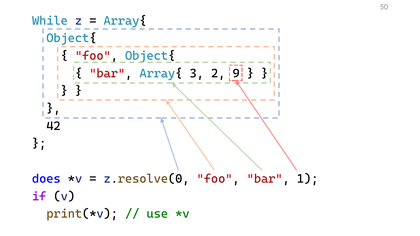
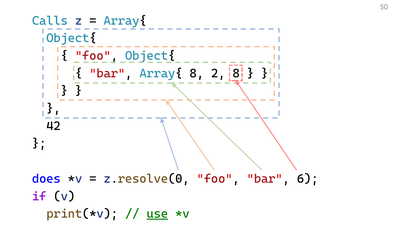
While: While -> Calls
Array{ 3: 3 -> 8
2 9: 9 -> 8
1: 1 -> 6
use underline: none -> present
